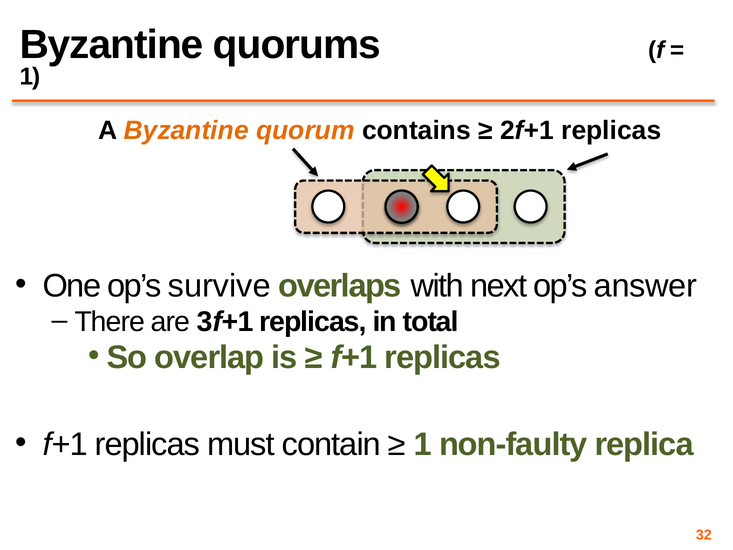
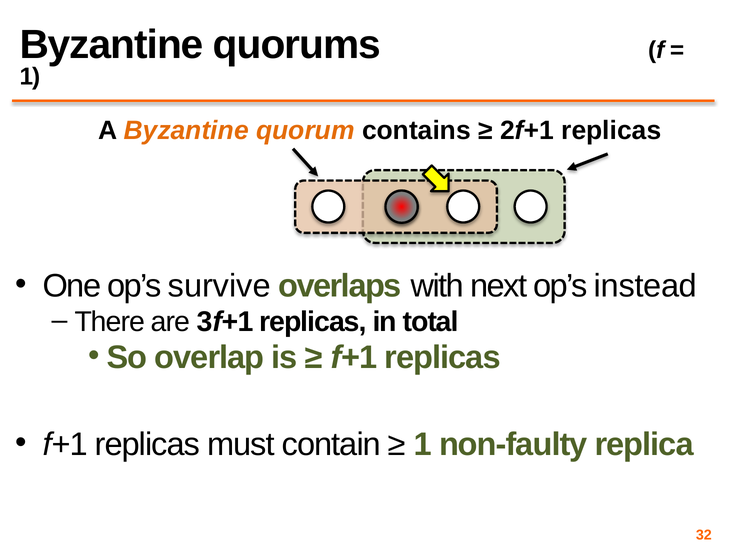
answer: answer -> instead
